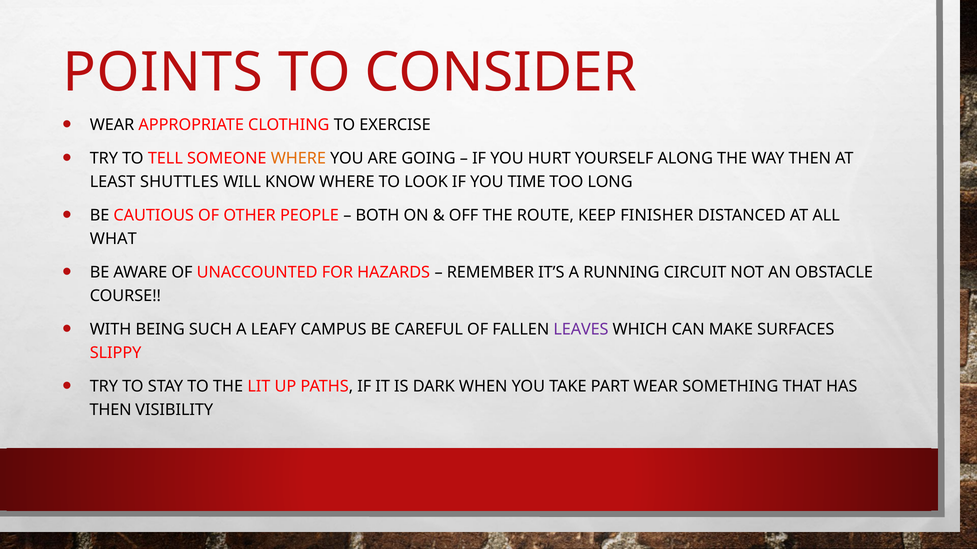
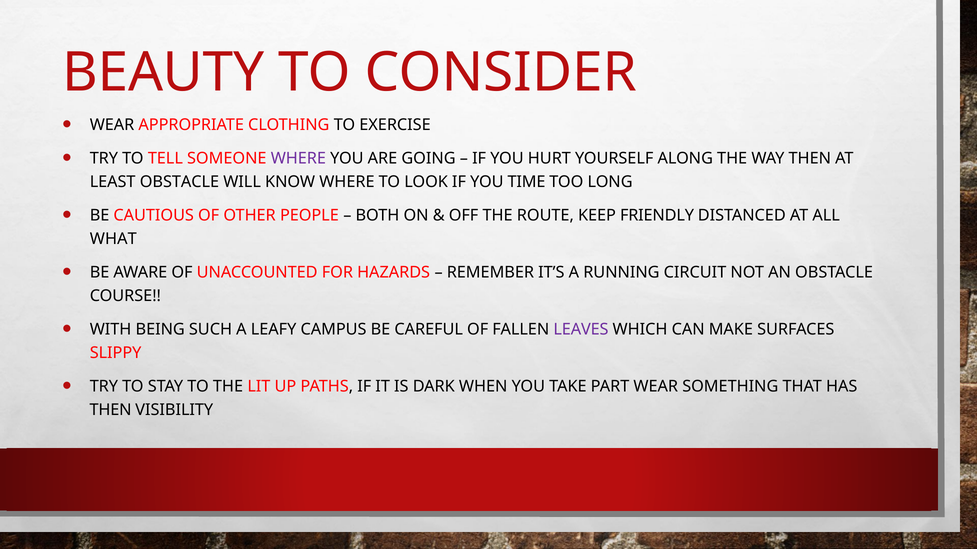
POINTS: POINTS -> BEAUTY
WHERE at (298, 159) colour: orange -> purple
LEAST SHUTTLES: SHUTTLES -> OBSTACLE
FINISHER: FINISHER -> FRIENDLY
